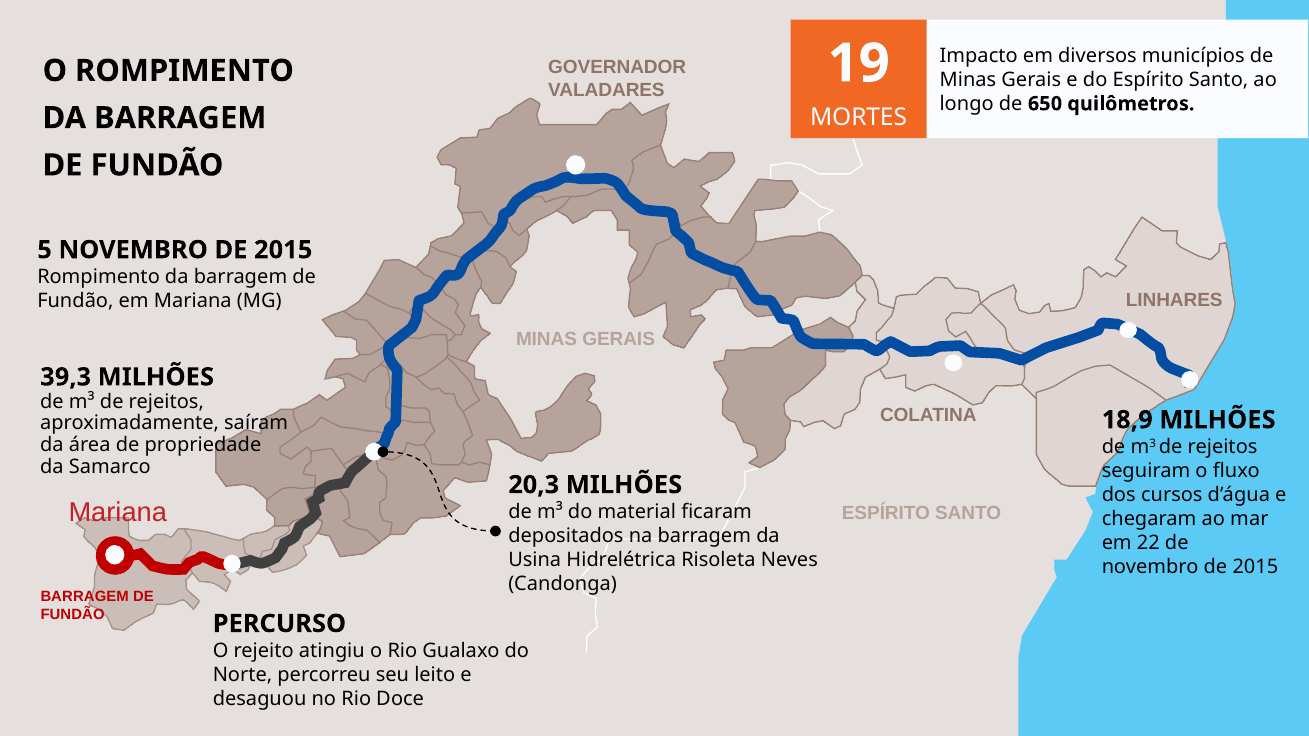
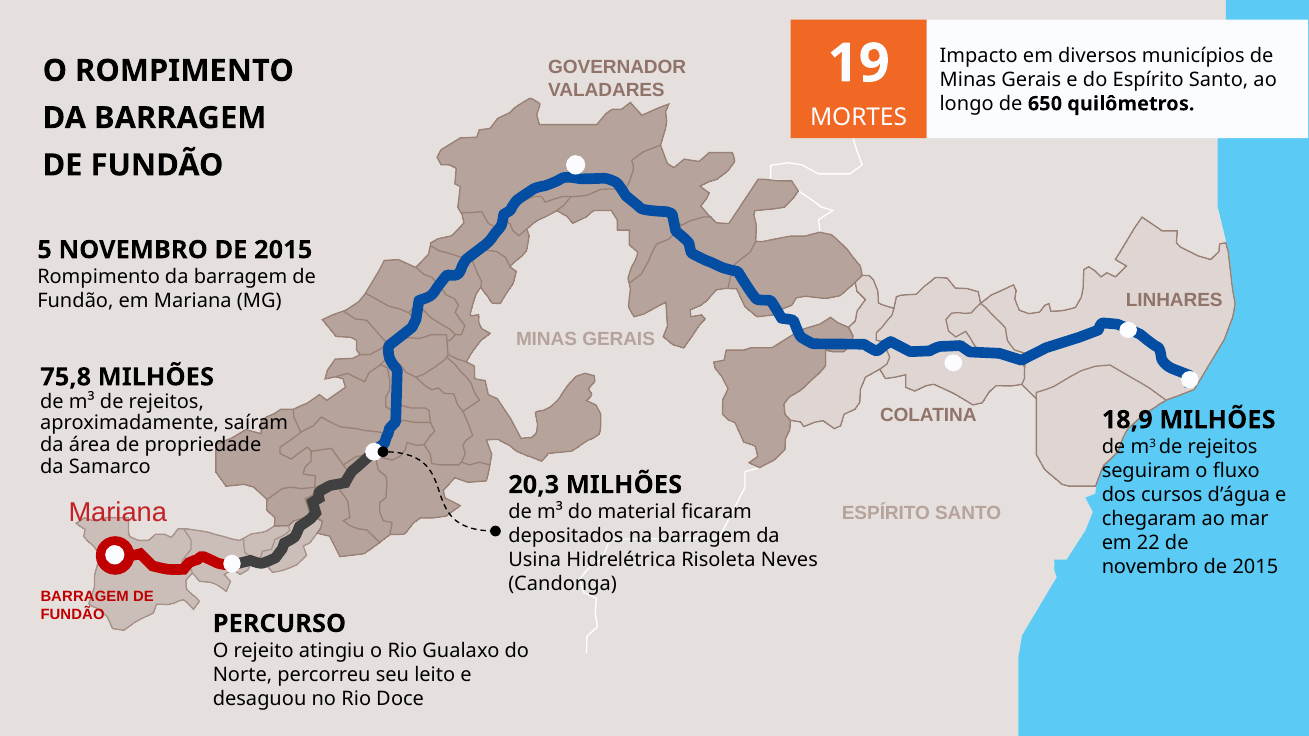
39,3: 39,3 -> 75,8
